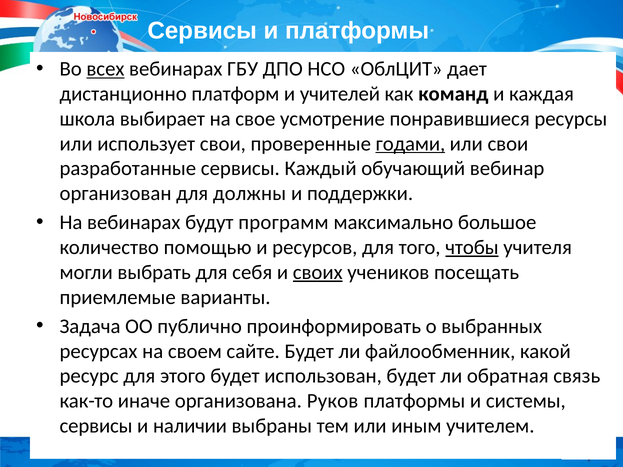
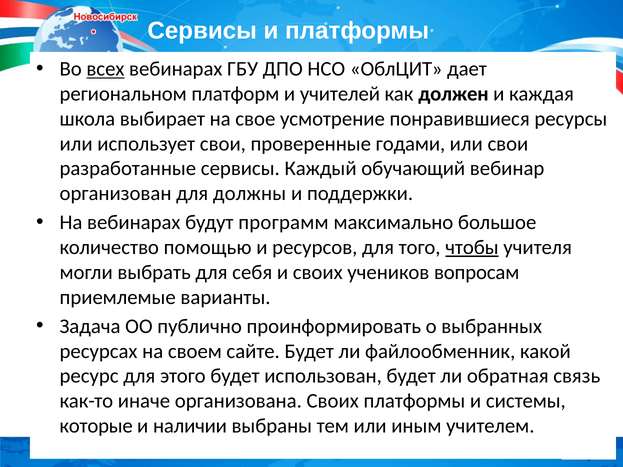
дистанционно: дистанционно -> региональном
команд: команд -> должен
годами underline: present -> none
своих at (318, 272) underline: present -> none
посещать: посещать -> вопросам
организована Руков: Руков -> Своих
сервисы at (96, 426): сервисы -> которые
